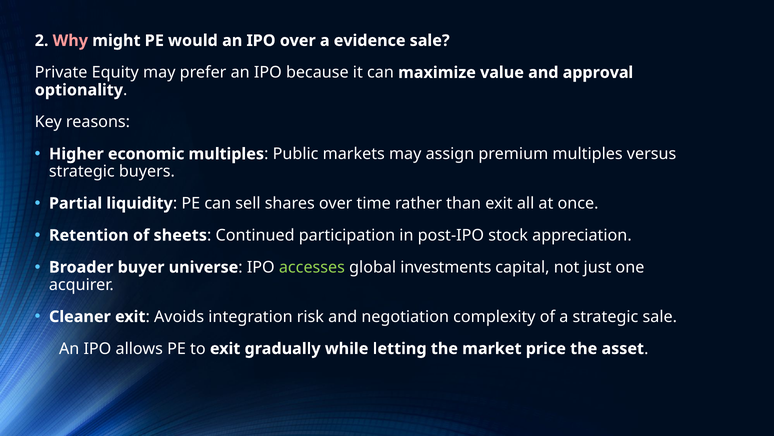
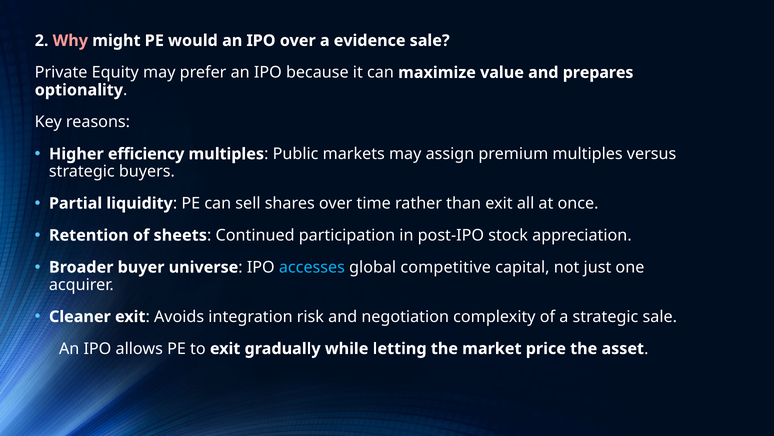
approval: approval -> prepares
economic: economic -> efficiency
accesses colour: light green -> light blue
investments: investments -> competitive
